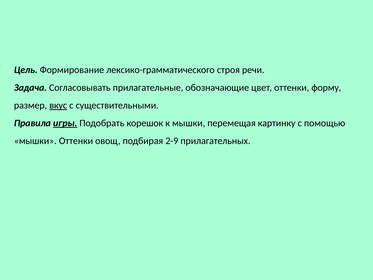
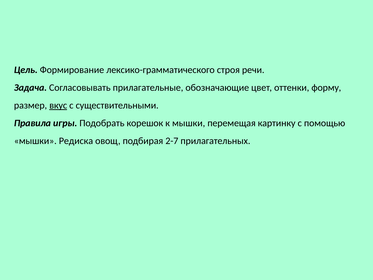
игры underline: present -> none
мышки Оттенки: Оттенки -> Редиска
2-9: 2-9 -> 2-7
